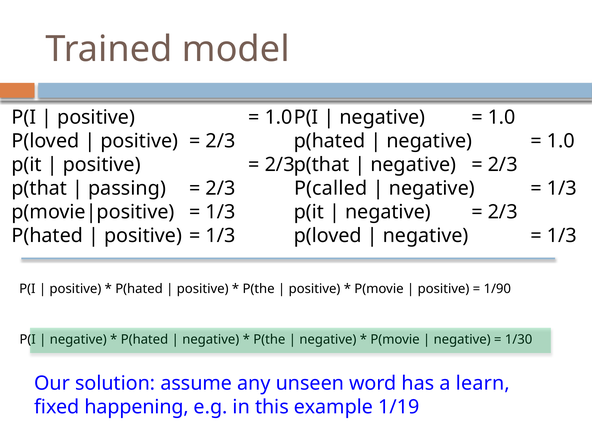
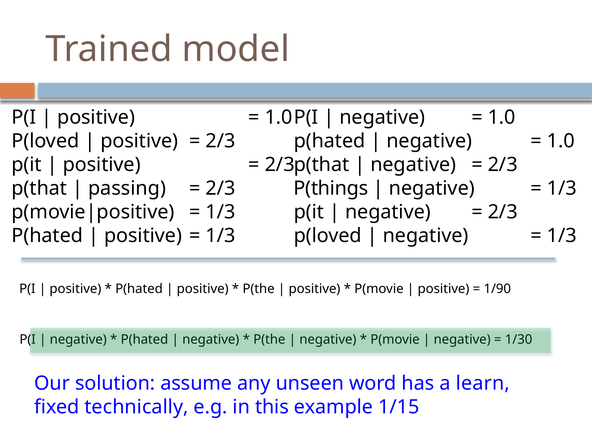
P(called: P(called -> P(things
happening: happening -> technically
1/19: 1/19 -> 1/15
